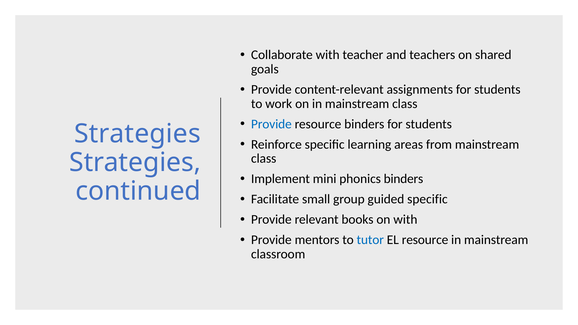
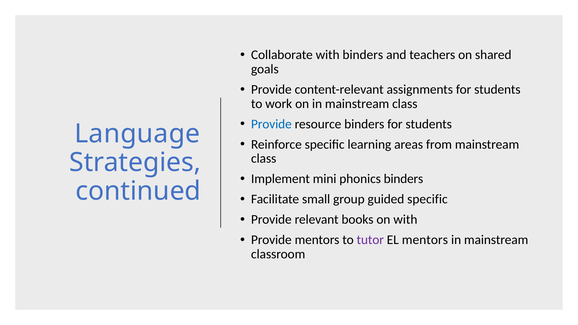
with teacher: teacher -> binders
Strategies at (137, 134): Strategies -> Language
tutor colour: blue -> purple
EL resource: resource -> mentors
